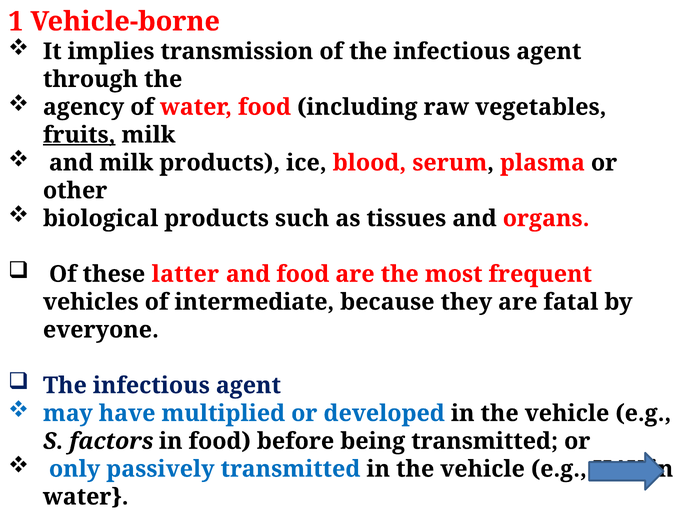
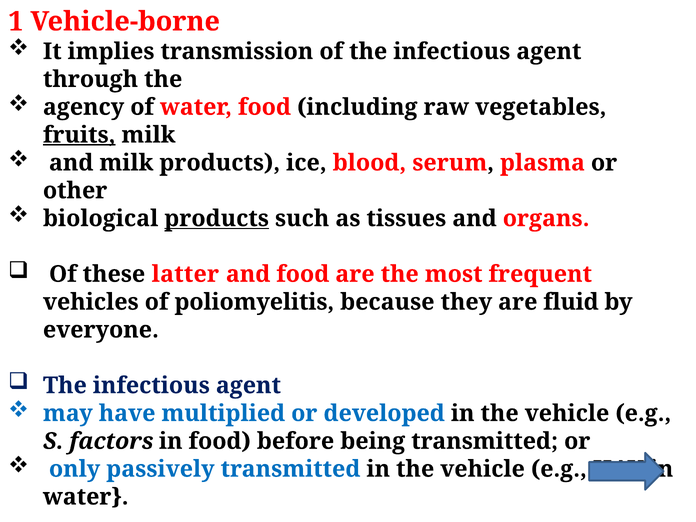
products at (217, 218) underline: none -> present
intermediate: intermediate -> poliomyelitis
fatal: fatal -> fluid
